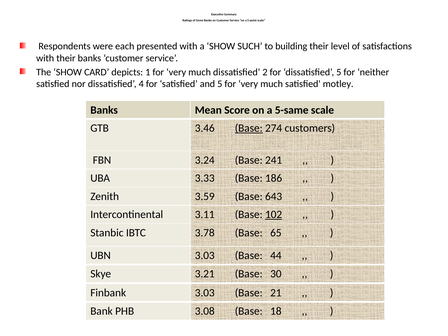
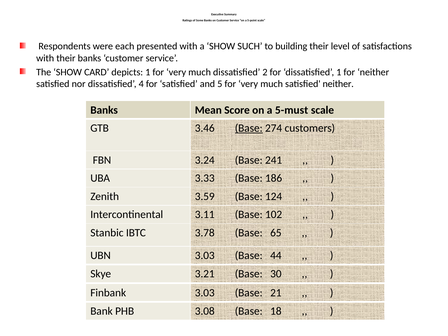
dissatisfied 5: 5 -> 1
satisfied motley: motley -> neither
5-same: 5-same -> 5-must
643: 643 -> 124
102 underline: present -> none
